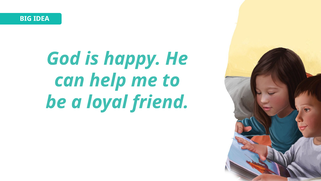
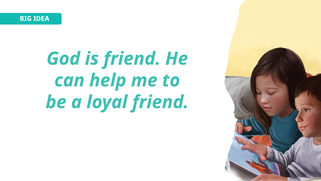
is happy: happy -> friend
